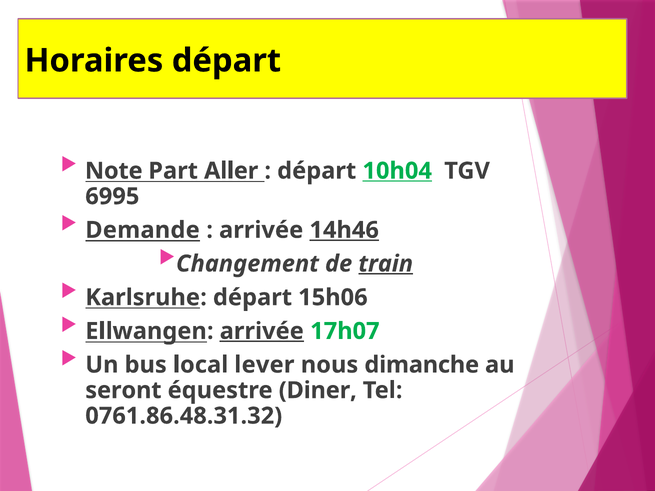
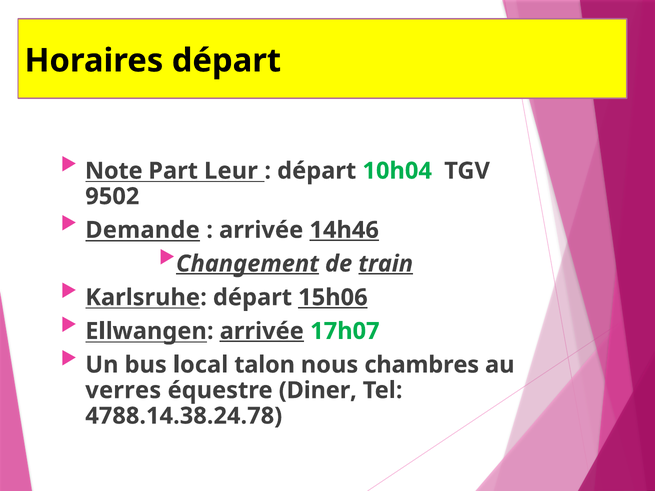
Aller: Aller -> Leur
10h04 underline: present -> none
6995: 6995 -> 9502
Changement underline: none -> present
15h06 underline: none -> present
lever: lever -> talon
dimanche: dimanche -> chambres
seront: seront -> verres
0761.86.48.31.32: 0761.86.48.31.32 -> 4788.14.38.24.78
